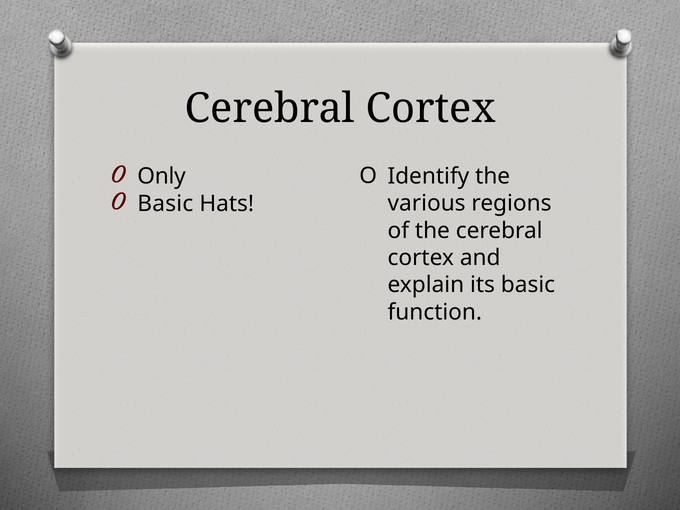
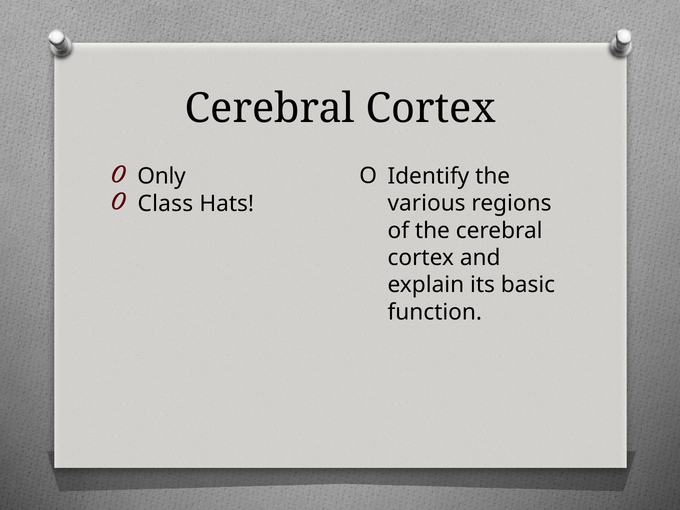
Basic at (165, 204): Basic -> Class
